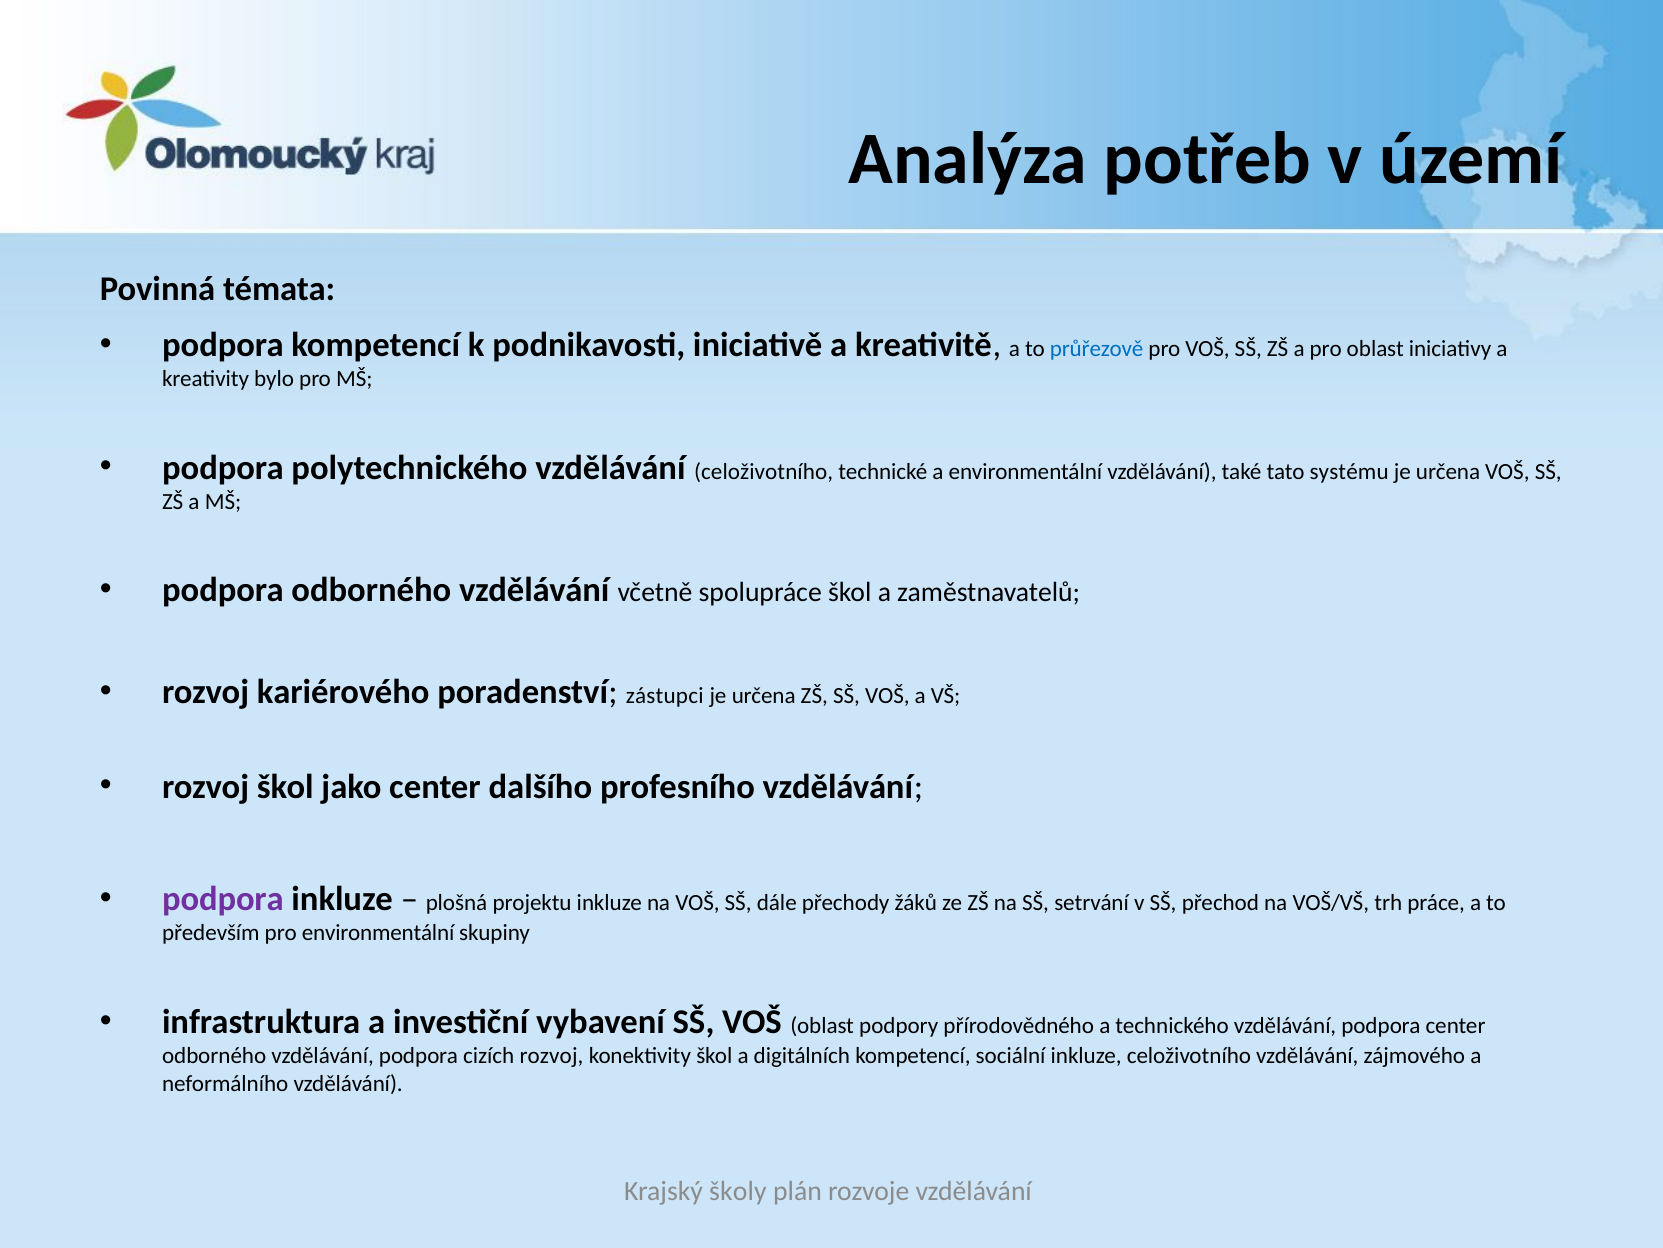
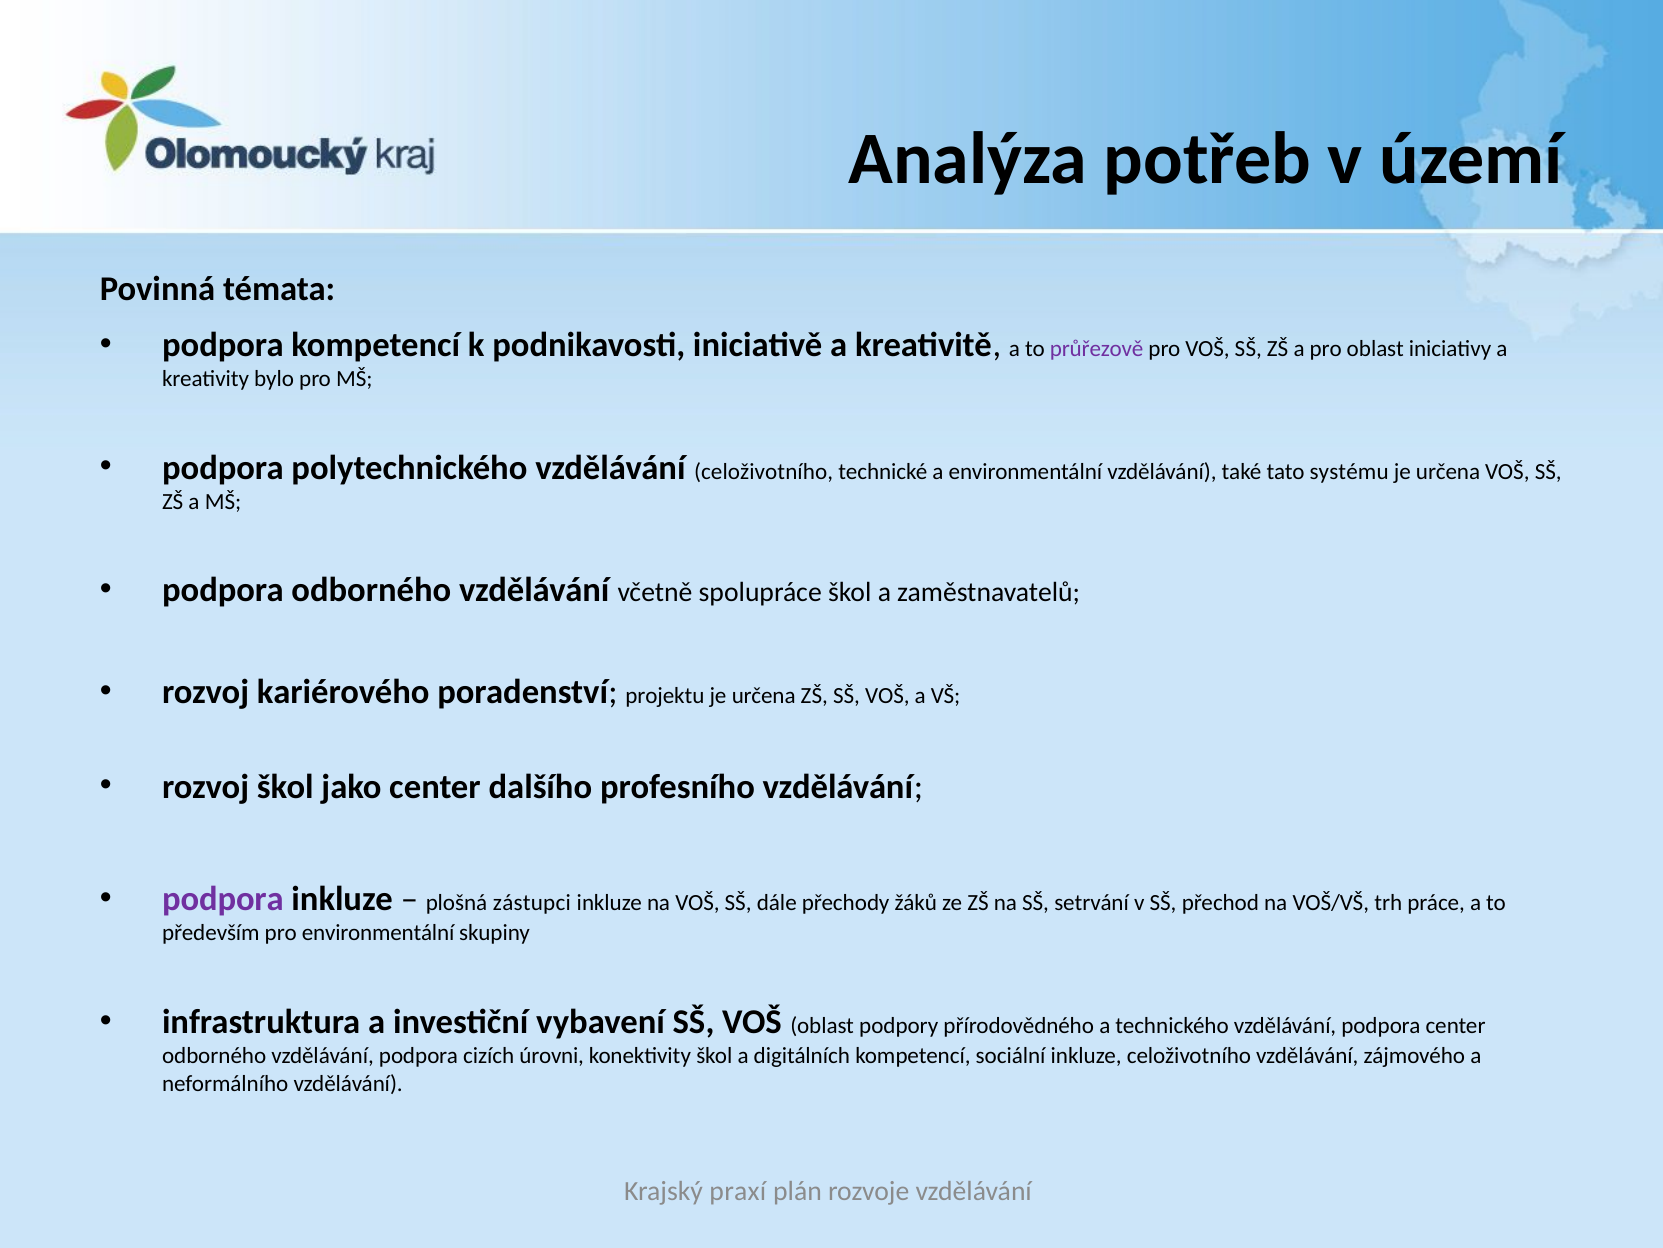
průřezově colour: blue -> purple
zástupci: zástupci -> projektu
projektu: projektu -> zástupci
cizích rozvoj: rozvoj -> úrovni
školy: školy -> praxí
